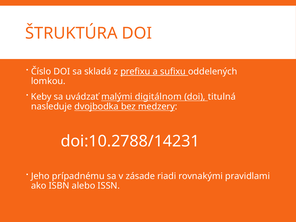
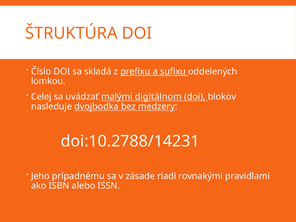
Keby: Keby -> Celej
titulná: titulná -> blokov
